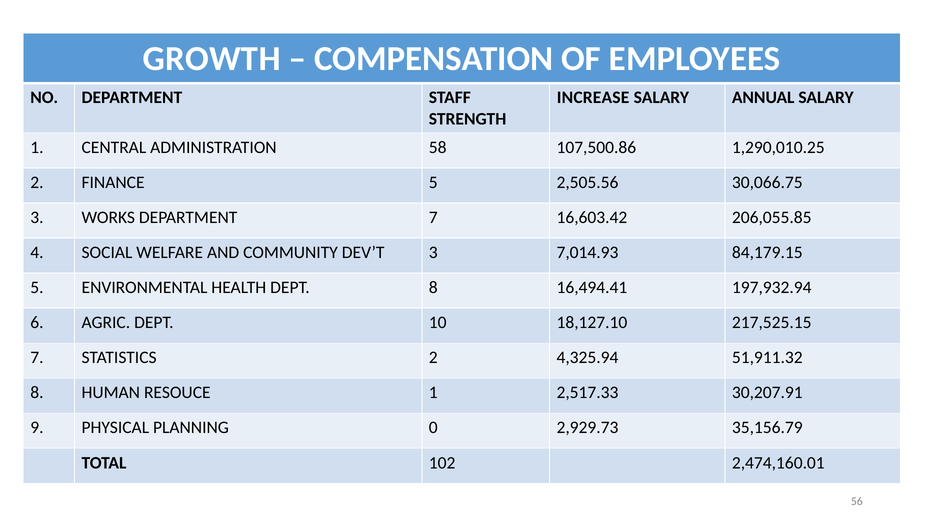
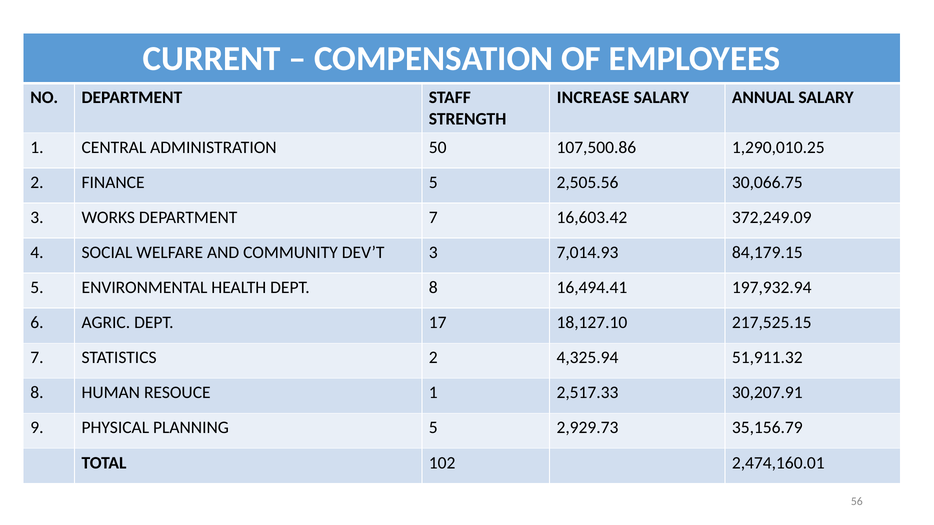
GROWTH: GROWTH -> CURRENT
58: 58 -> 50
206,055.85: 206,055.85 -> 372,249.09
10: 10 -> 17
PLANNING 0: 0 -> 5
